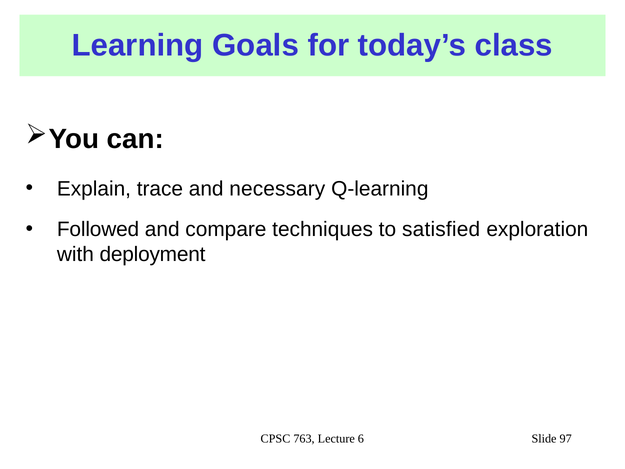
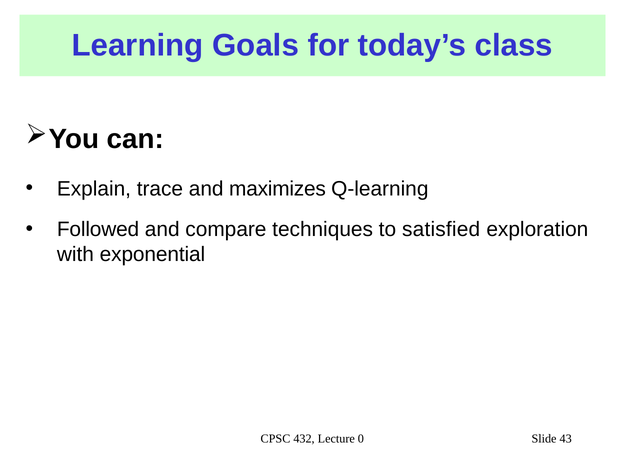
necessary: necessary -> maximizes
deployment: deployment -> exponential
763: 763 -> 432
6: 6 -> 0
97: 97 -> 43
